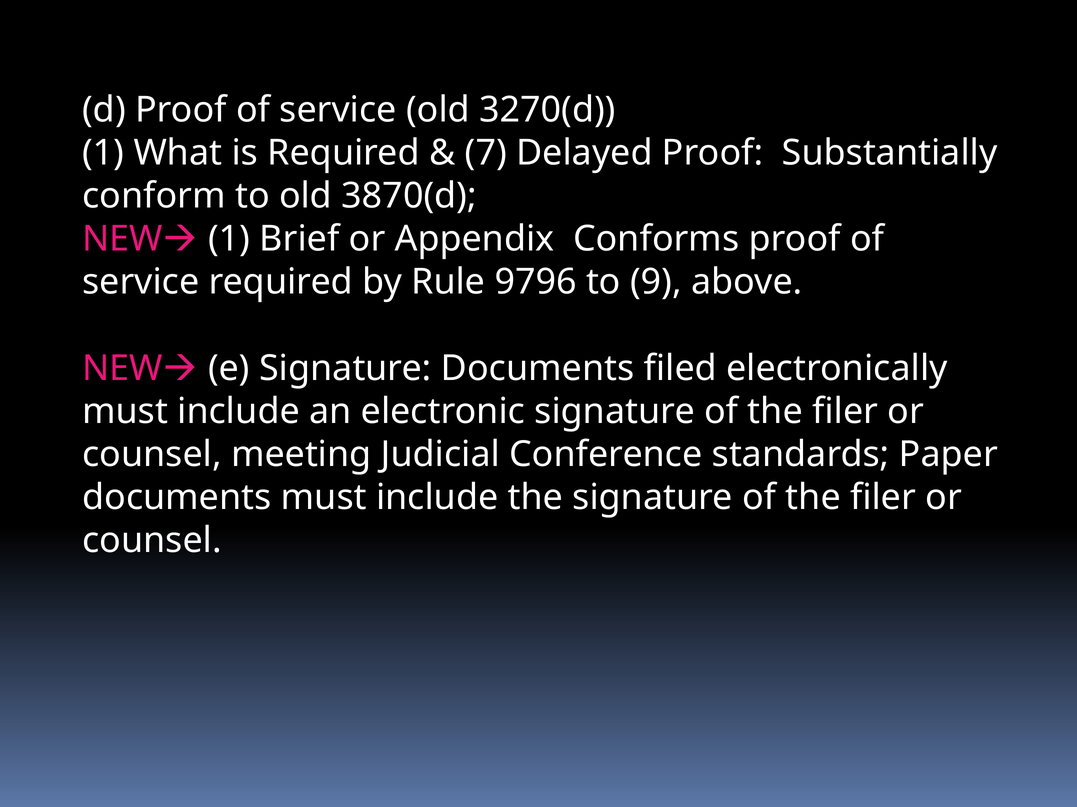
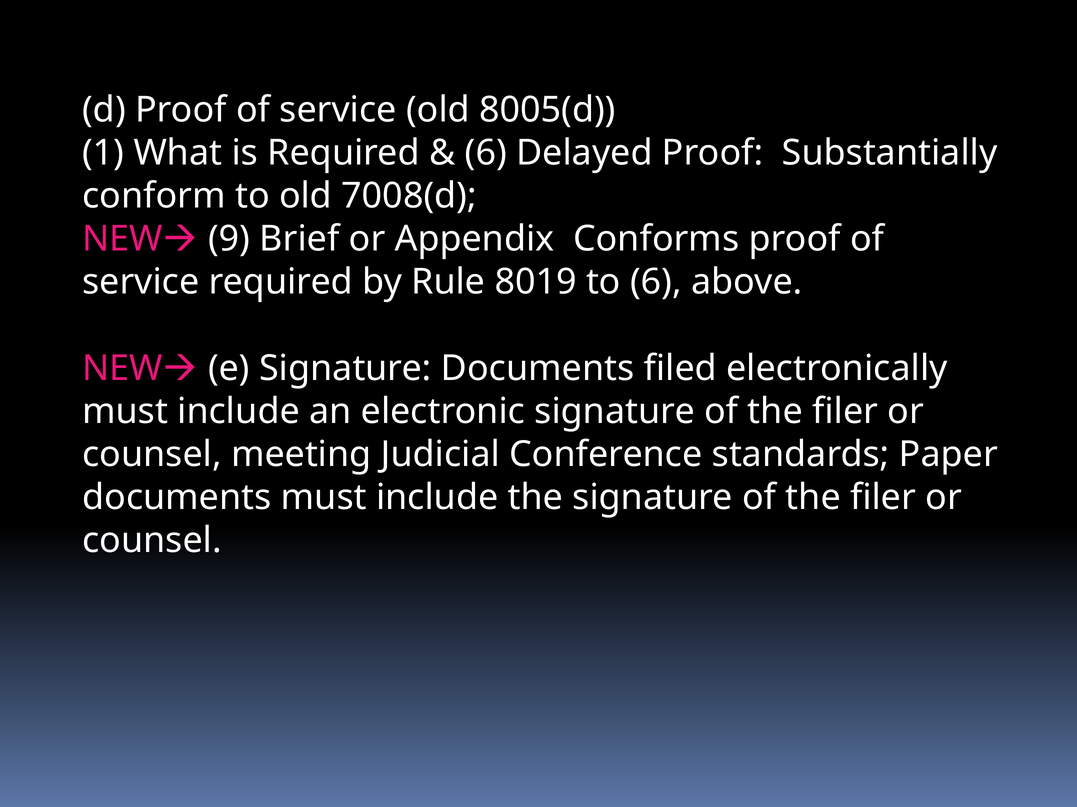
3270(d: 3270(d -> 8005(d
7 at (486, 153): 7 -> 6
3870(d: 3870(d -> 7008(d
NEW 1: 1 -> 9
9796: 9796 -> 8019
to 9: 9 -> 6
